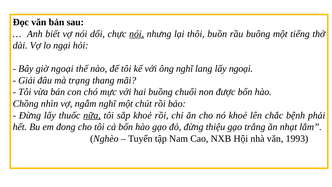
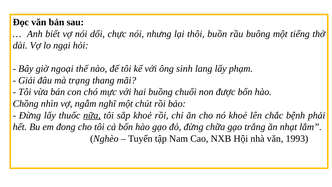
nói at (137, 34) underline: present -> none
ông nghĩ: nghĩ -> sinh
lấy ngoại: ngoại -> phạm
thiệu: thiệu -> chữa
